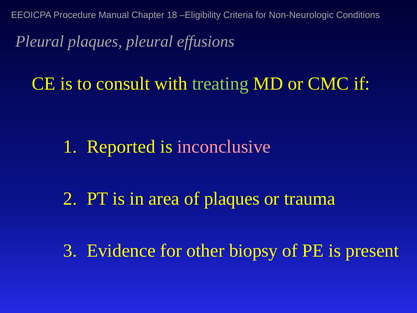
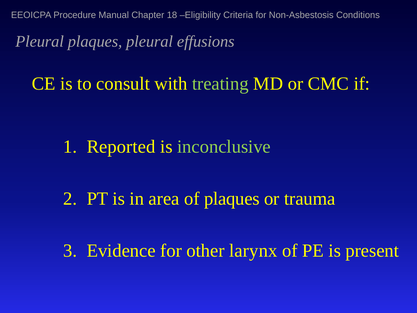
Non-Neurologic: Non-Neurologic -> Non-Asbestosis
inconclusive colour: pink -> light green
biopsy: biopsy -> larynx
